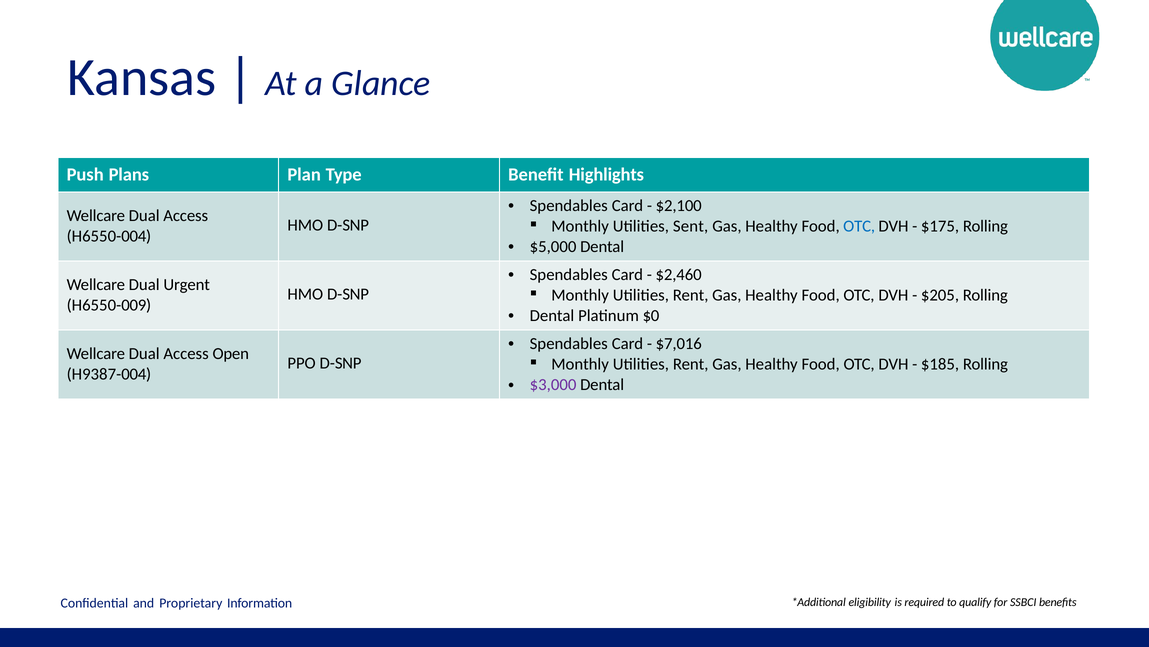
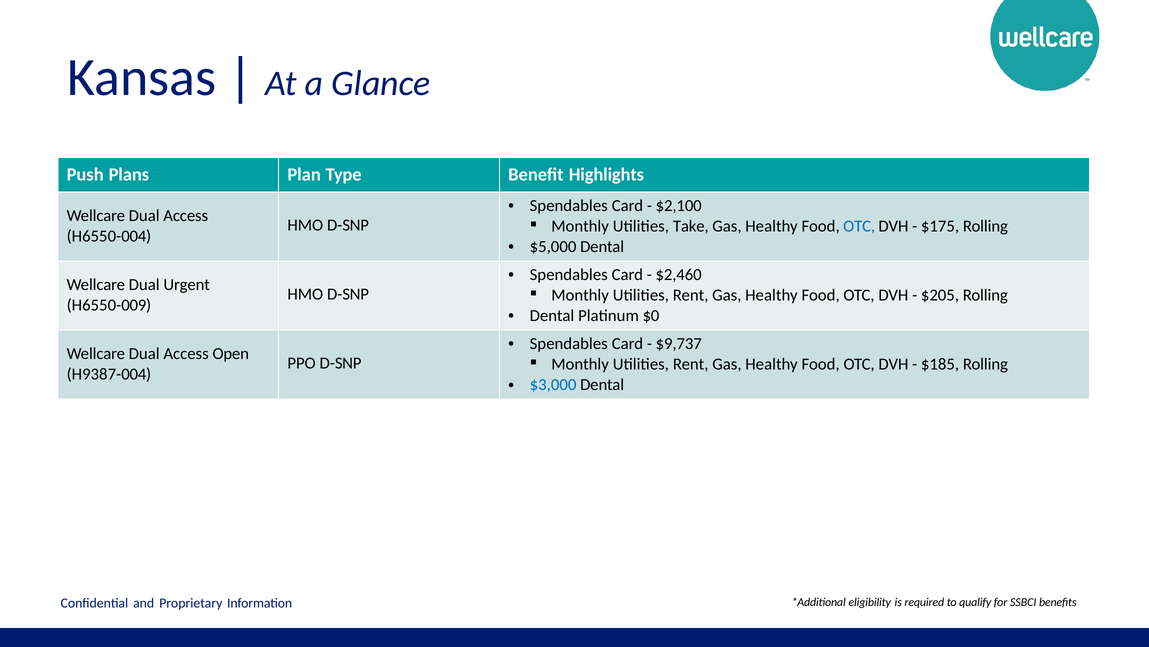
Sent: Sent -> Take
$7,016: $7,016 -> $9,737
$3,000 colour: purple -> blue
